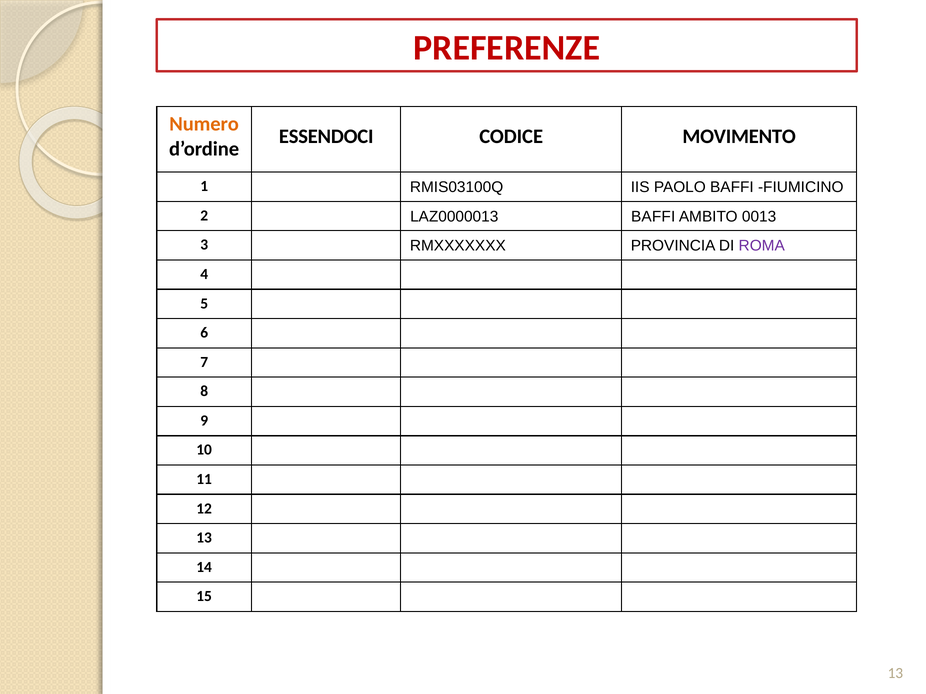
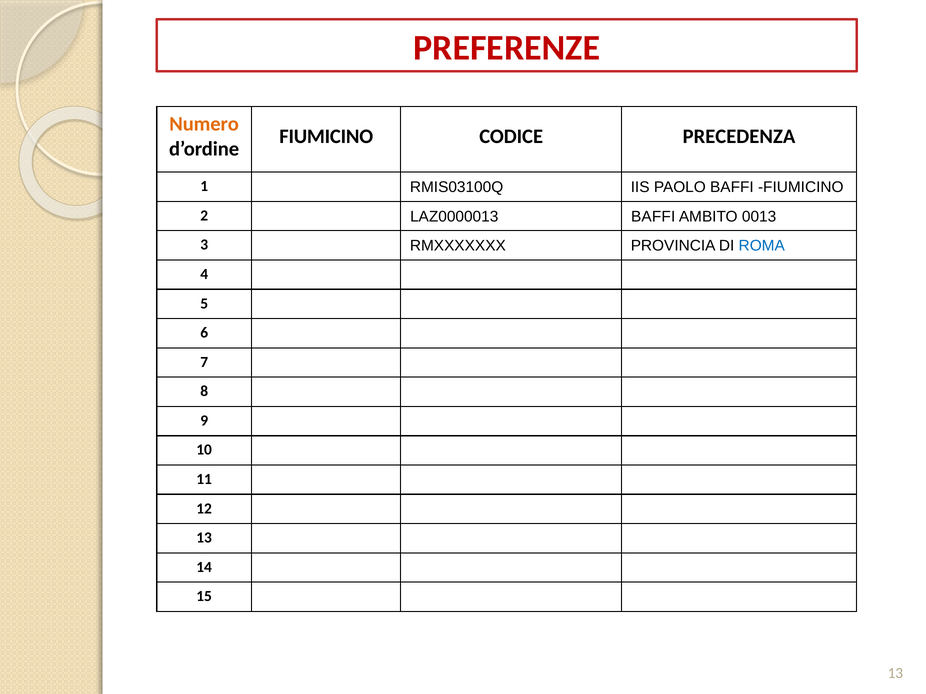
ESSENDOCI at (326, 137): ESSENDOCI -> FIUMICINO
MOVIMENTO: MOVIMENTO -> PRECEDENZA
ROMA colour: purple -> blue
